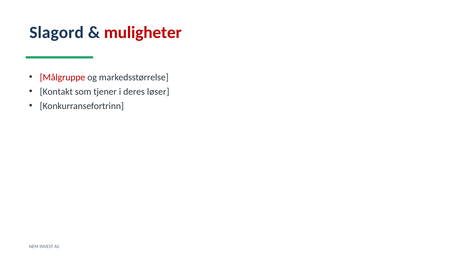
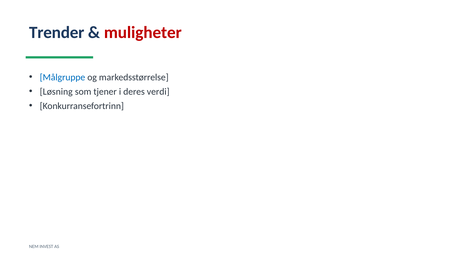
Slagord: Slagord -> Trender
Målgruppe colour: red -> blue
Kontakt: Kontakt -> Løsning
løser: løser -> verdi
